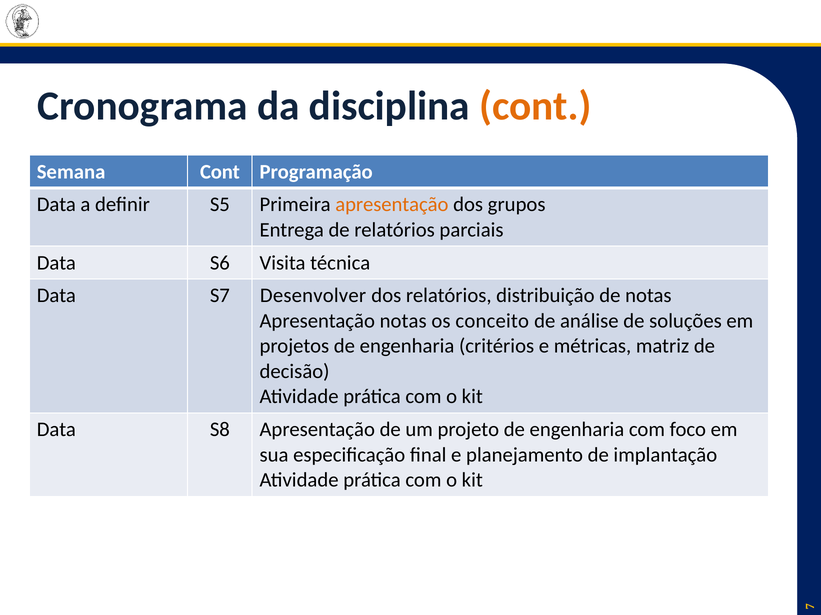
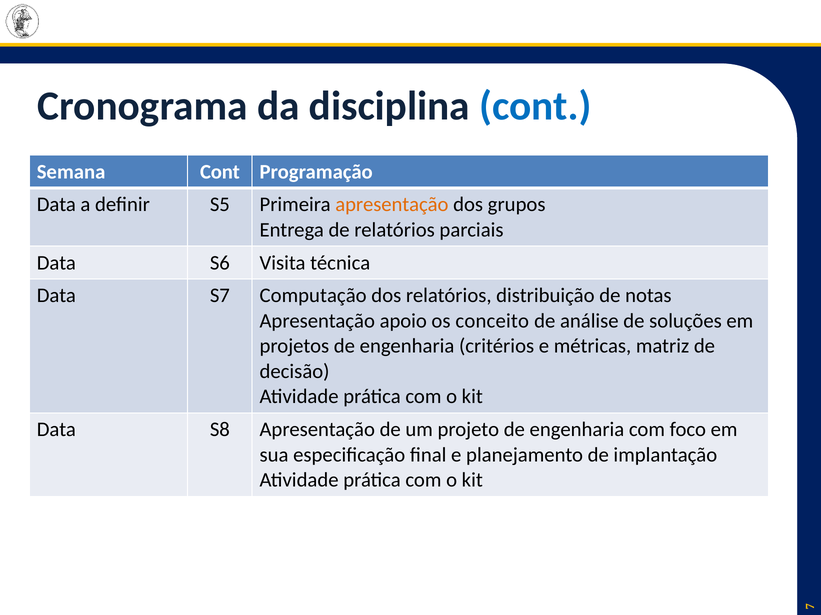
cont at (535, 106) colour: orange -> blue
Desenvolver: Desenvolver -> Computação
Apresentação notas: notas -> apoio
